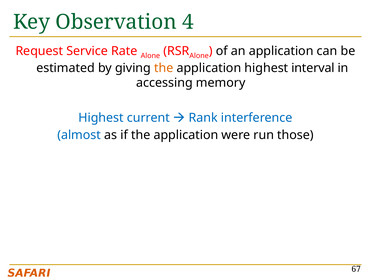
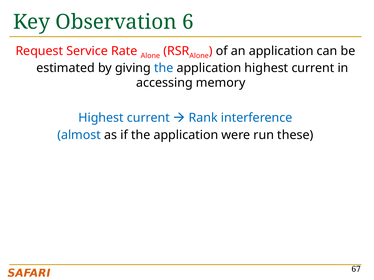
4: 4 -> 6
the at (164, 68) colour: orange -> blue
application highest interval: interval -> current
those: those -> these
